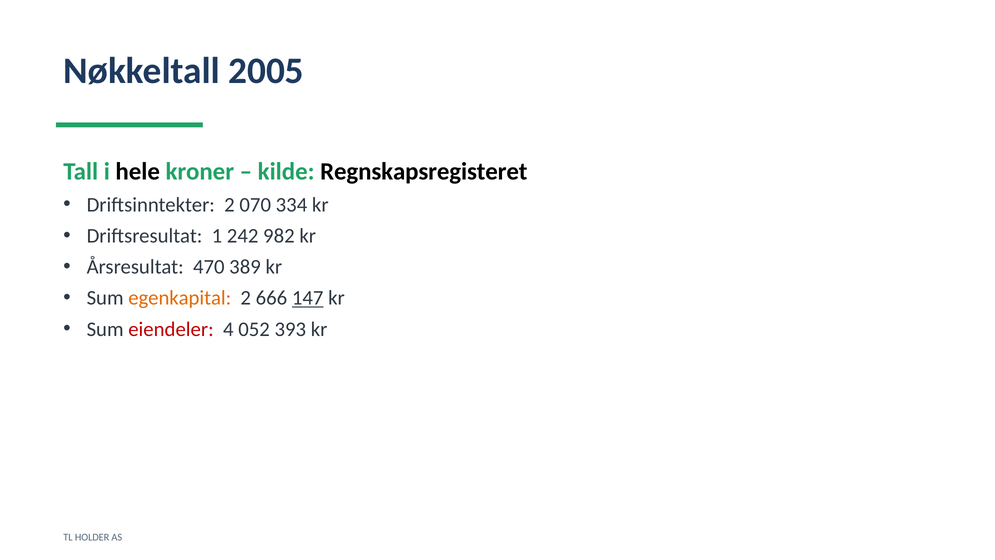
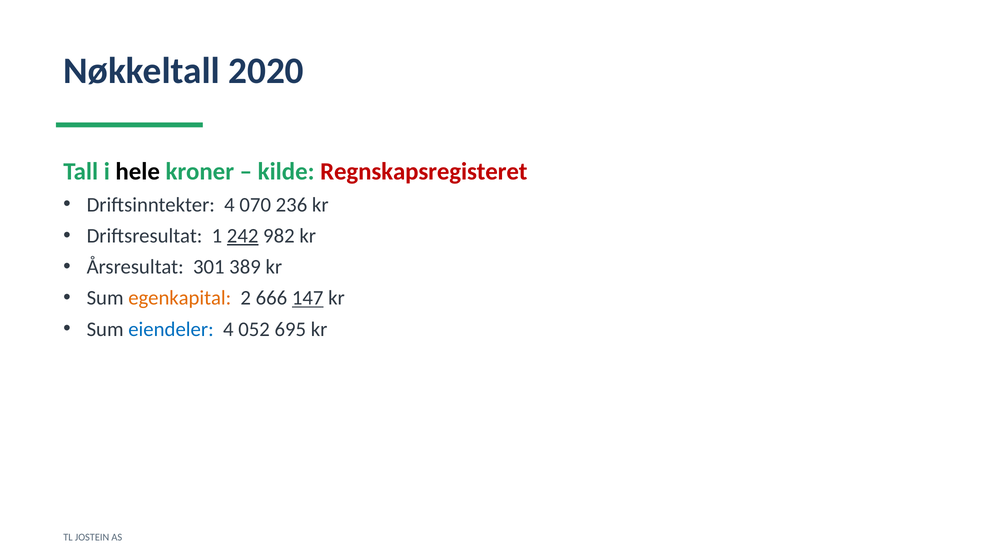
2005: 2005 -> 2020
Regnskapsregisteret colour: black -> red
Driftsinntekter 2: 2 -> 4
334: 334 -> 236
242 underline: none -> present
470: 470 -> 301
eiendeler colour: red -> blue
393: 393 -> 695
HOLDER: HOLDER -> JOSTEIN
